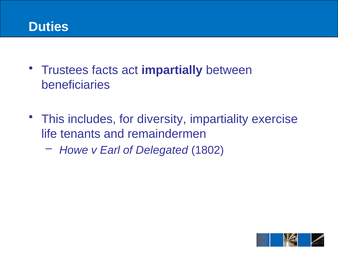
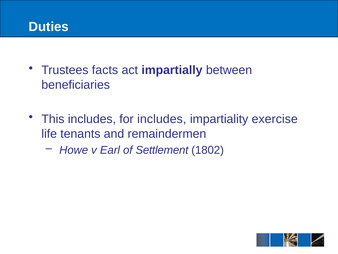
for diversity: diversity -> includes
Delegated: Delegated -> Settlement
